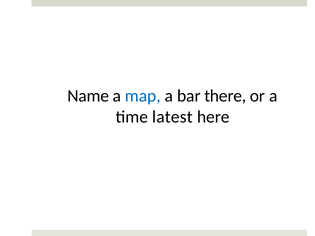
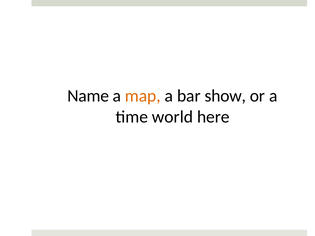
map colour: blue -> orange
there: there -> show
latest: latest -> world
